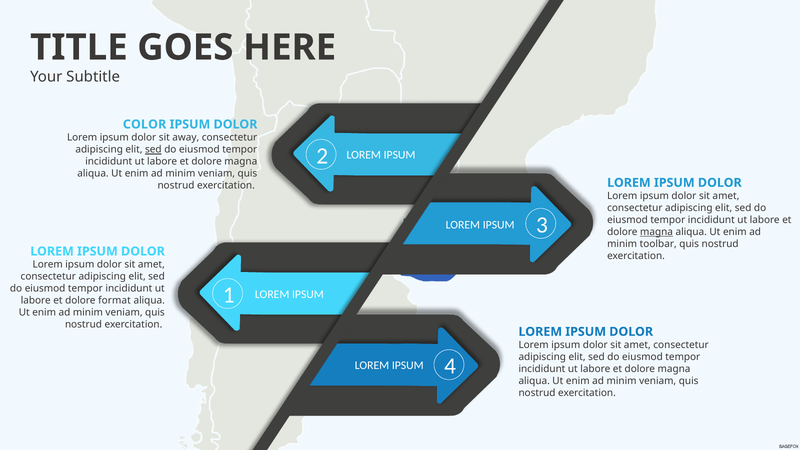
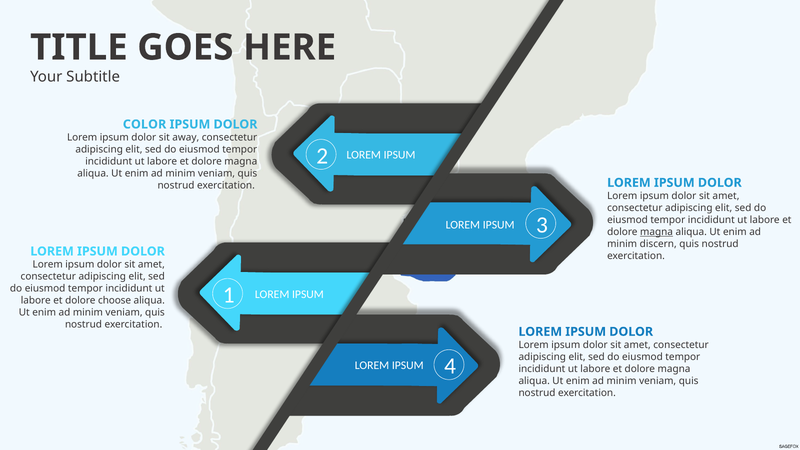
sed at (153, 150) underline: present -> none
toolbar: toolbar -> discern
format: format -> choose
